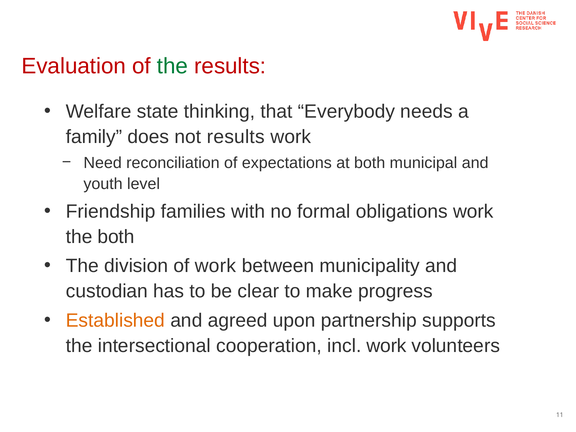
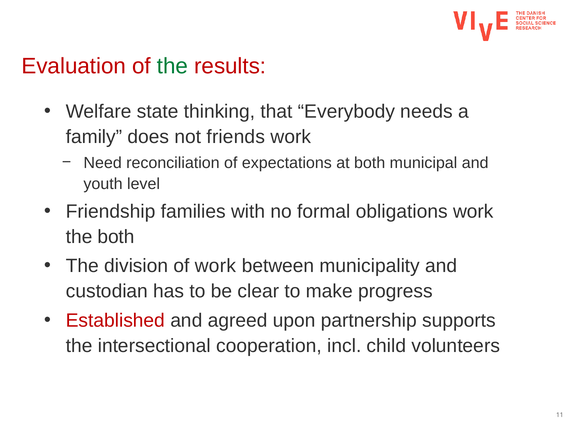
not results: results -> friends
Established colour: orange -> red
incl work: work -> child
